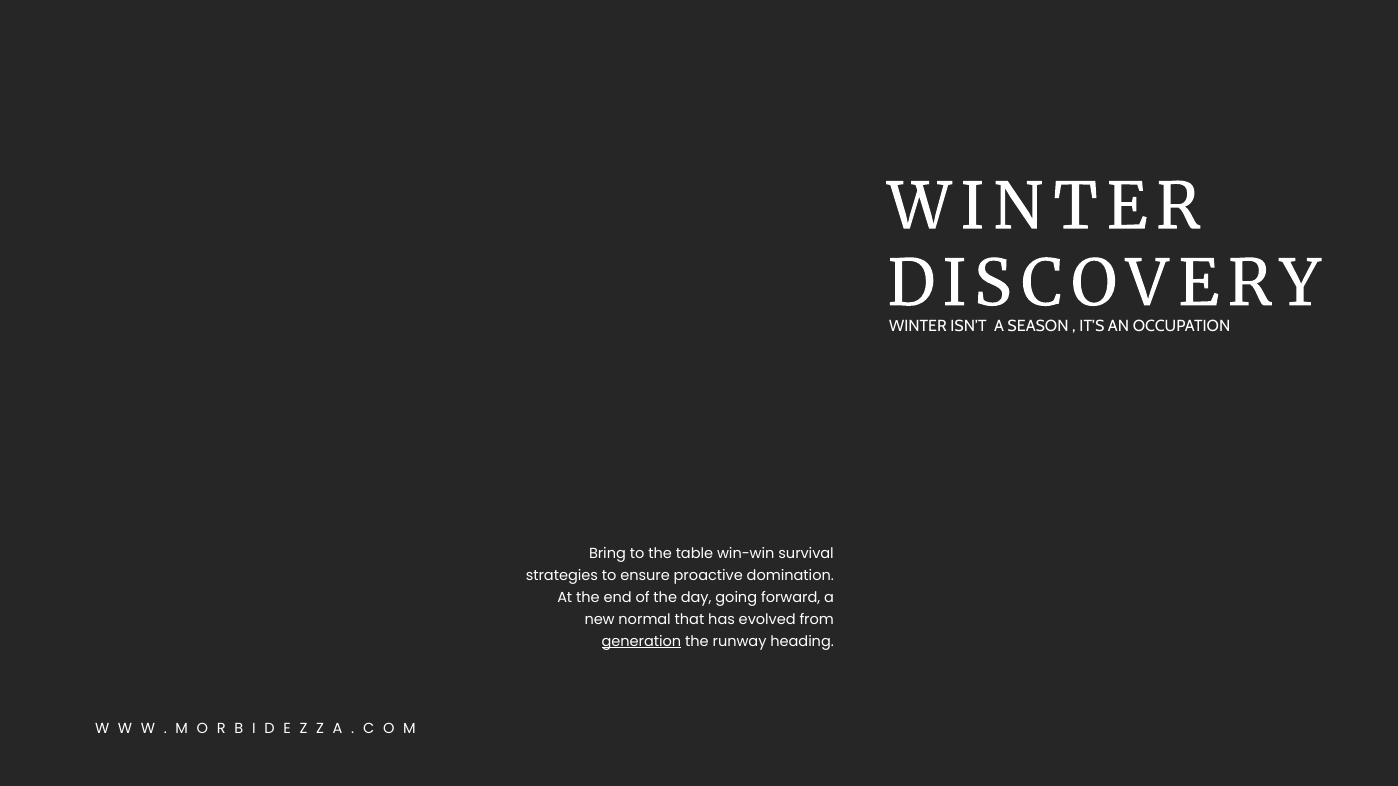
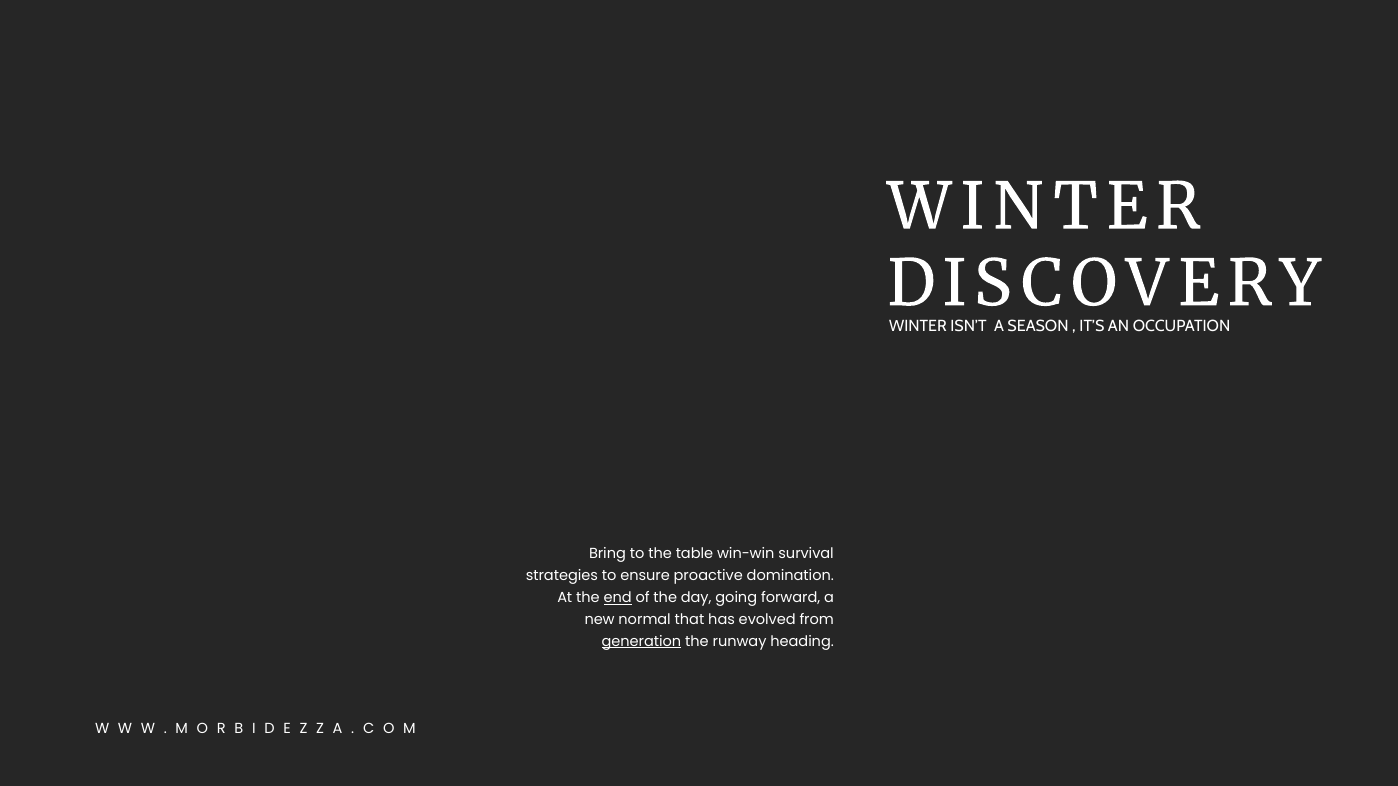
end underline: none -> present
